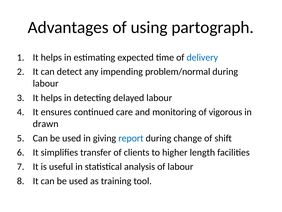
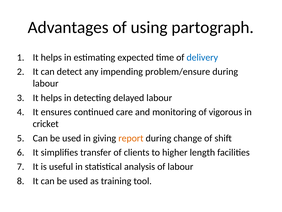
problem/normal: problem/normal -> problem/ensure
drawn: drawn -> cricket
report colour: blue -> orange
